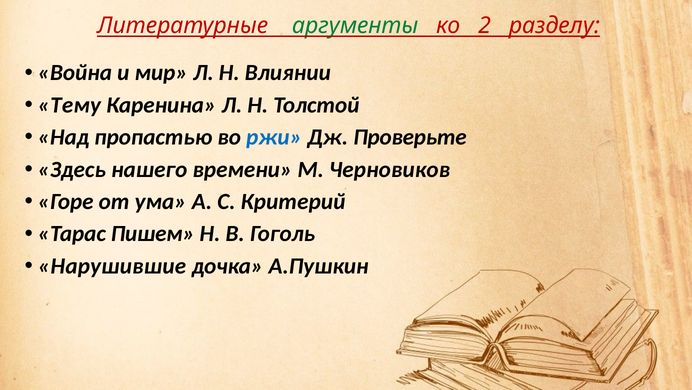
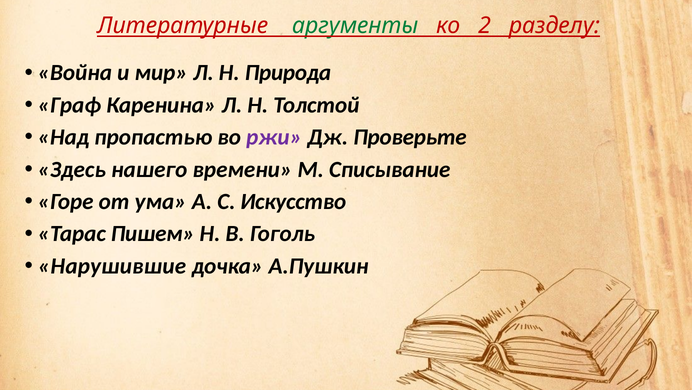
Влиянии: Влиянии -> Природа
Тему: Тему -> Граф
ржи colour: blue -> purple
Черновиков: Черновиков -> Списывание
Критерий: Критерий -> Искусство
